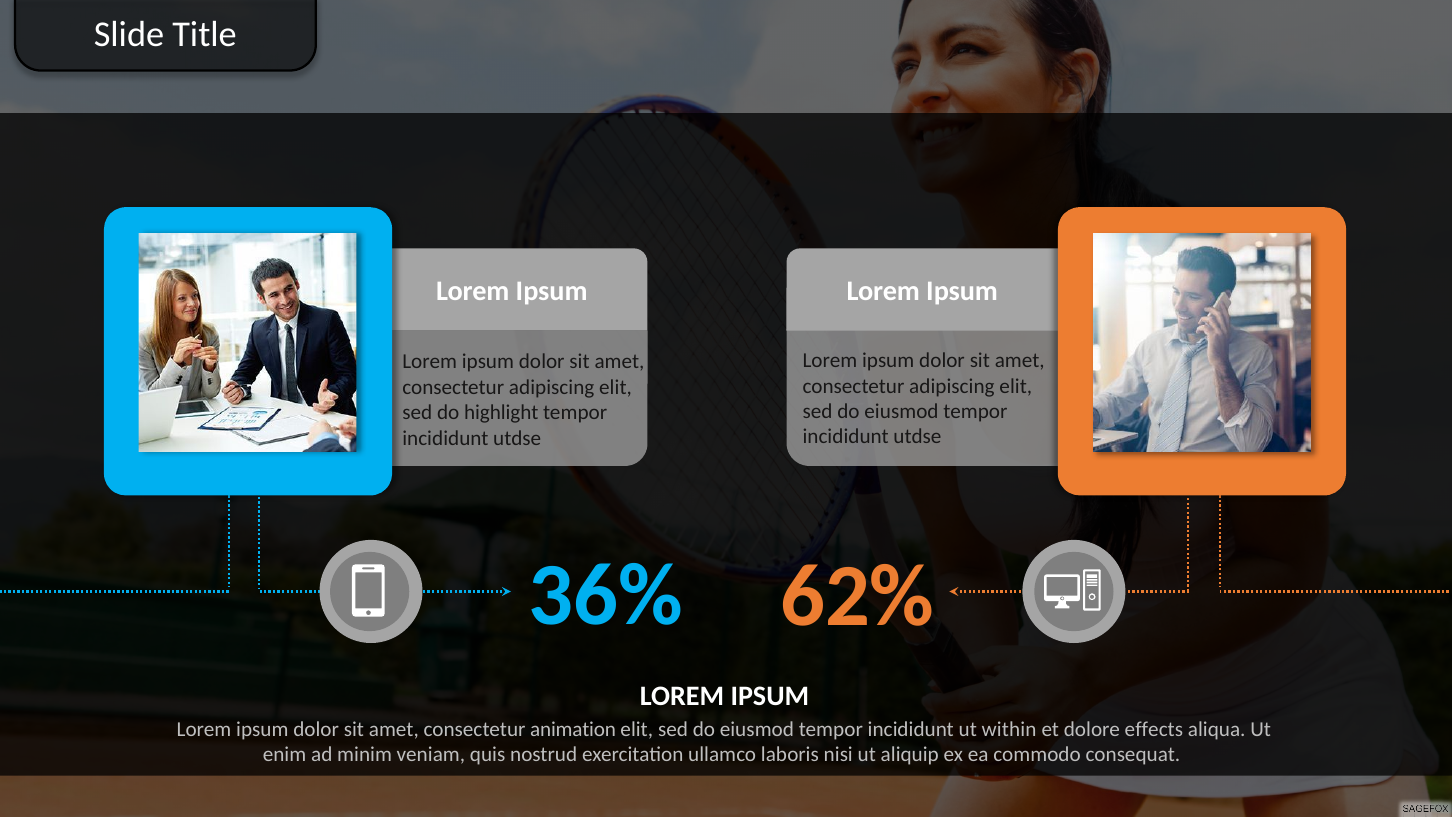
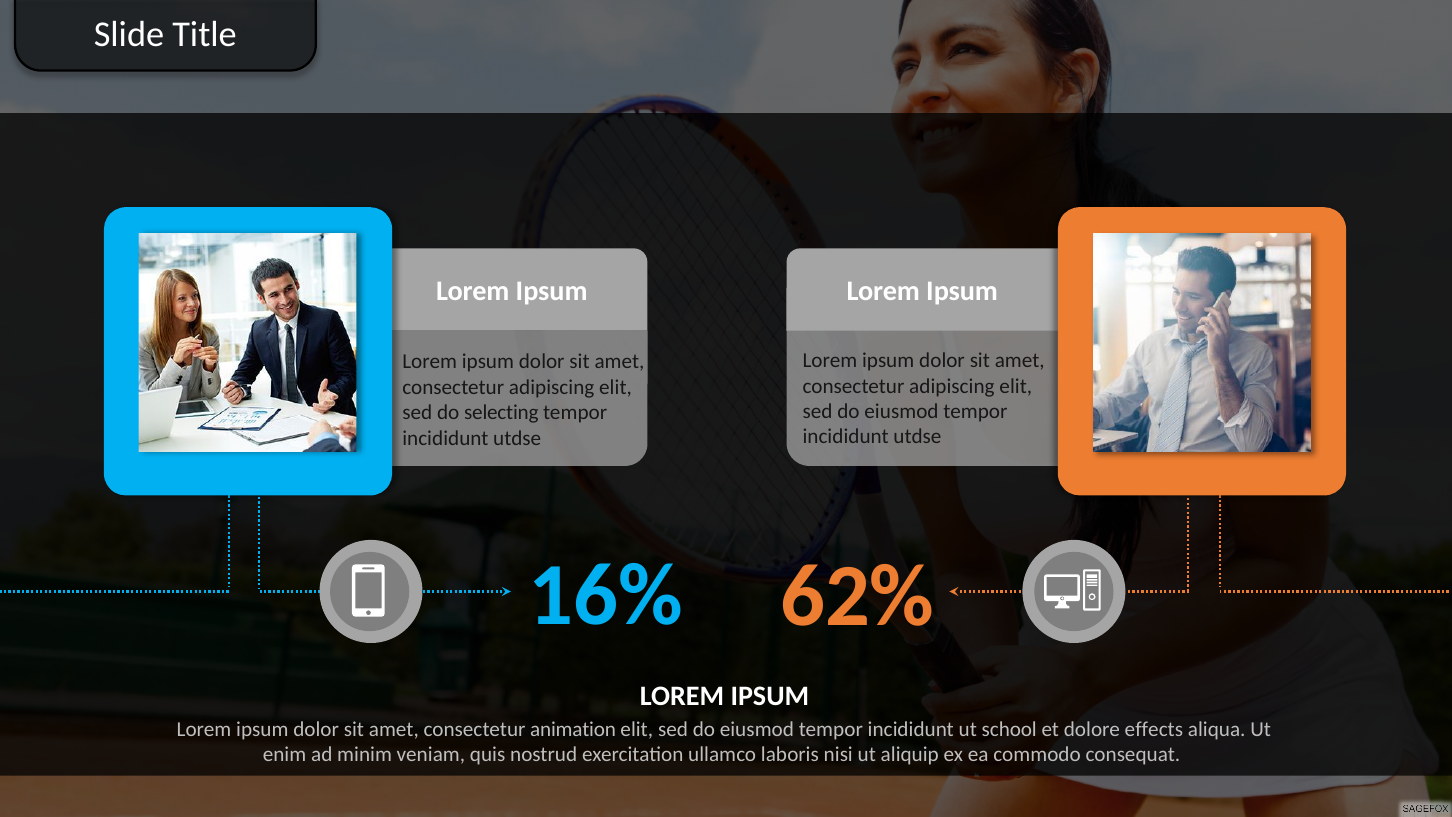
highlight: highlight -> selecting
36%: 36% -> 16%
within: within -> school
